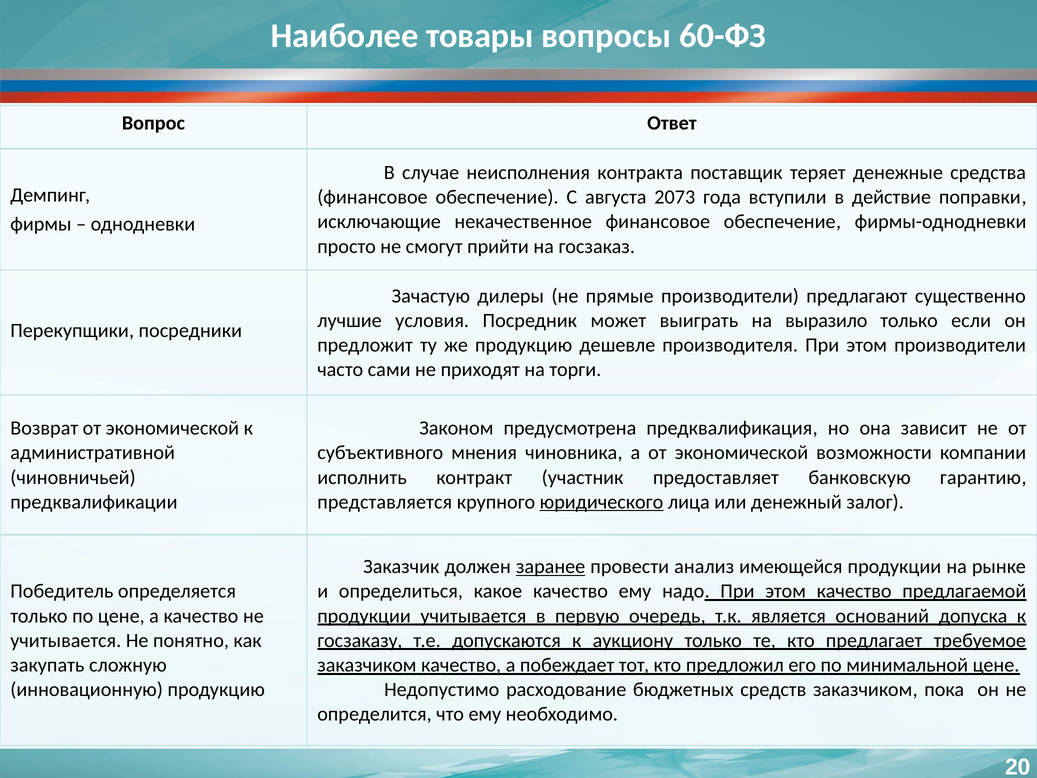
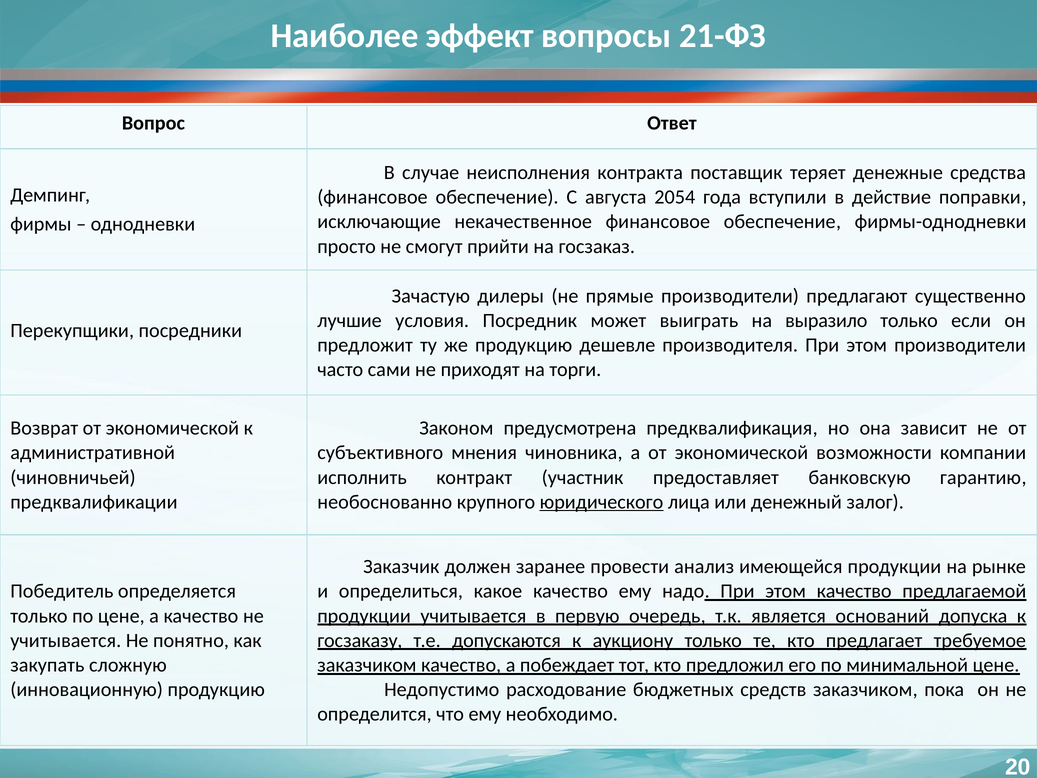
товары: товары -> эффект
60-ФЗ: 60-ФЗ -> 21-ФЗ
2073: 2073 -> 2054
представляется: представляется -> необоснованно
заранее underline: present -> none
